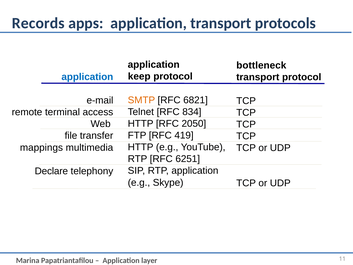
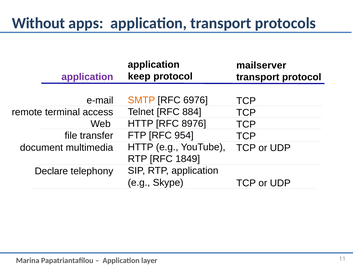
Records: Records -> Without
bottleneck: bottleneck -> mailserver
application at (87, 77) colour: blue -> purple
6821: 6821 -> 6976
834: 834 -> 884
2050: 2050 -> 8976
419: 419 -> 954
mappings: mappings -> document
6251: 6251 -> 1849
